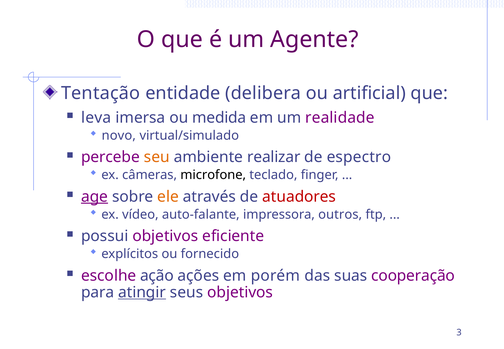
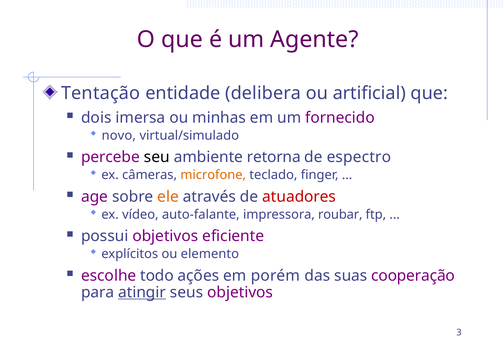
leva: leva -> dois
medida: medida -> minhas
realidade: realidade -> fornecido
seu colour: orange -> black
realizar: realizar -> retorna
microfone colour: black -> orange
age underline: present -> none
outros: outros -> roubar
fornecido: fornecido -> elemento
ação: ação -> todo
